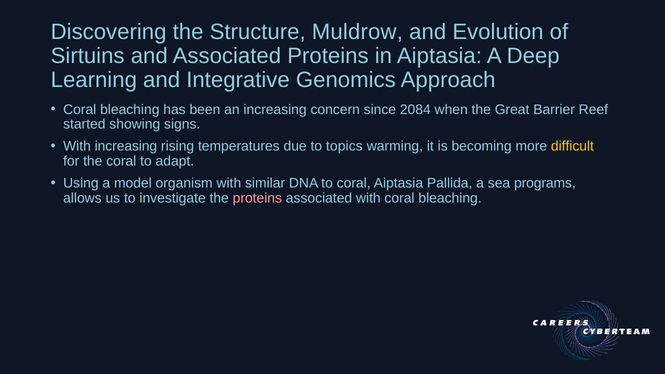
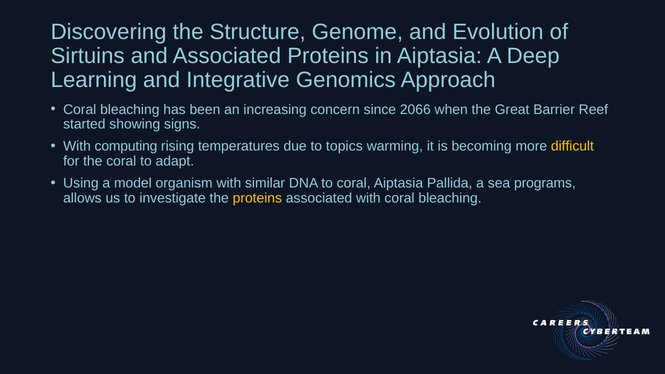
Muldrow: Muldrow -> Genome
2084: 2084 -> 2066
With increasing: increasing -> computing
proteins at (257, 198) colour: pink -> yellow
